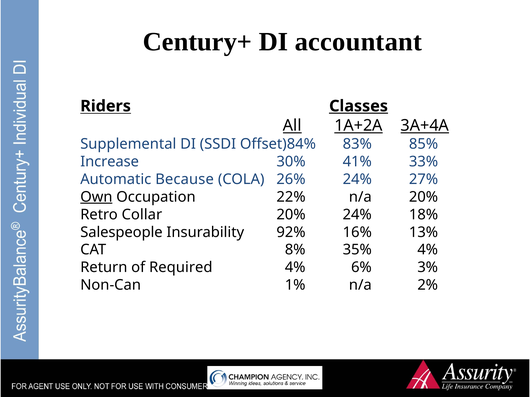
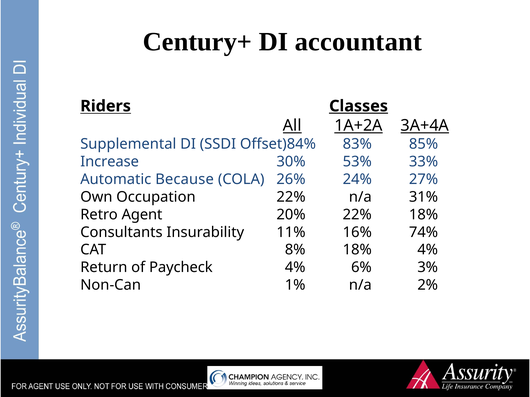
41%: 41% -> 53%
Own underline: present -> none
n/a 20%: 20% -> 31%
Collar: Collar -> Agent
20% 24%: 24% -> 22%
Salespeople: Salespeople -> Consultants
92%: 92% -> 11%
13%: 13% -> 74%
8% 35%: 35% -> 18%
Required: Required -> Paycheck
